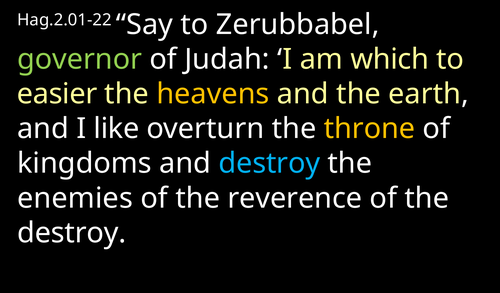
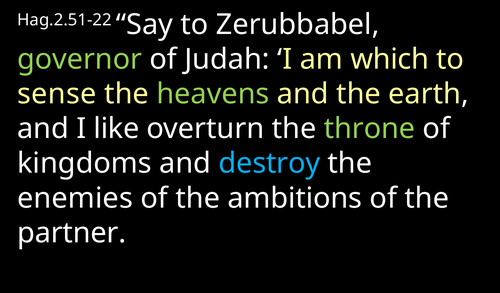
Hag.2.01-22: Hag.2.01-22 -> Hag.2.51-22
easier: easier -> sense
heavens colour: yellow -> light green
throne colour: yellow -> light green
reverence: reverence -> ambitions
destroy at (72, 233): destroy -> partner
